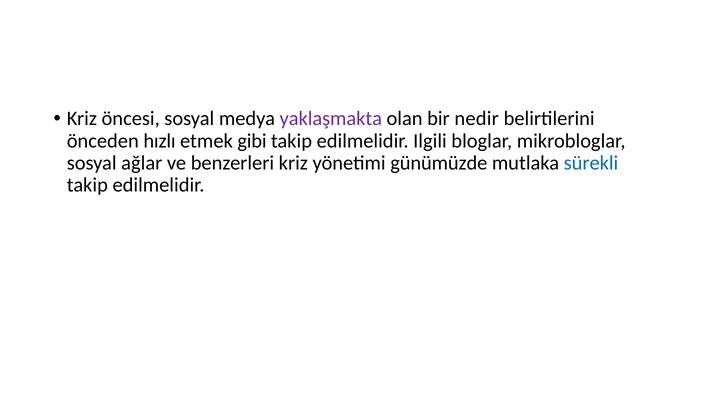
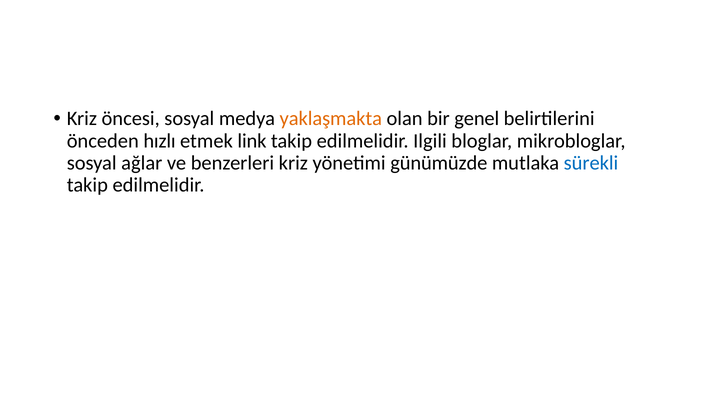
yaklaşmakta colour: purple -> orange
nedir: nedir -> genel
gibi: gibi -> link
